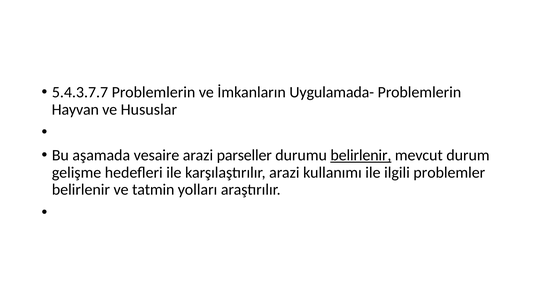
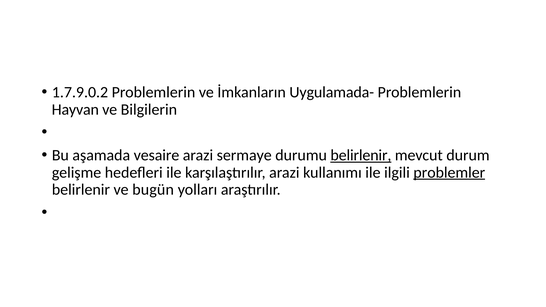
5.4.3.7.7: 5.4.3.7.7 -> 1.7.9.0.2
Hususlar: Hususlar -> Bilgilerin
parseller: parseller -> sermaye
problemler underline: none -> present
tatmin: tatmin -> bugün
